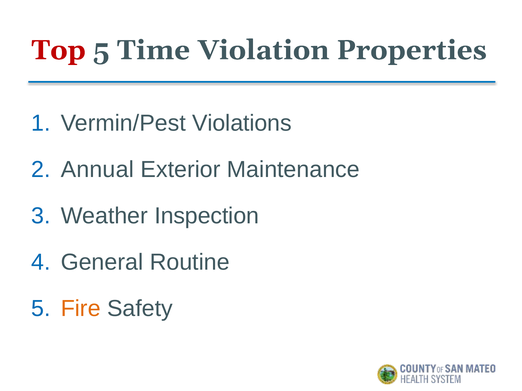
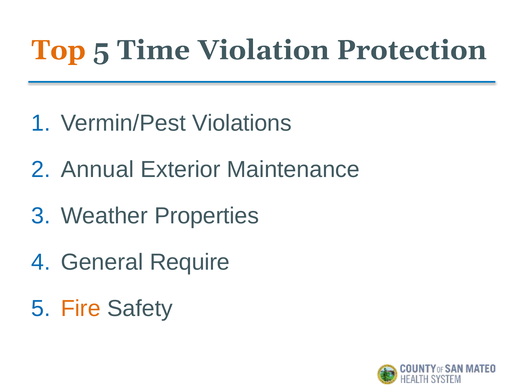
Top colour: red -> orange
Properties: Properties -> Protection
Inspection: Inspection -> Properties
Routine: Routine -> Require
